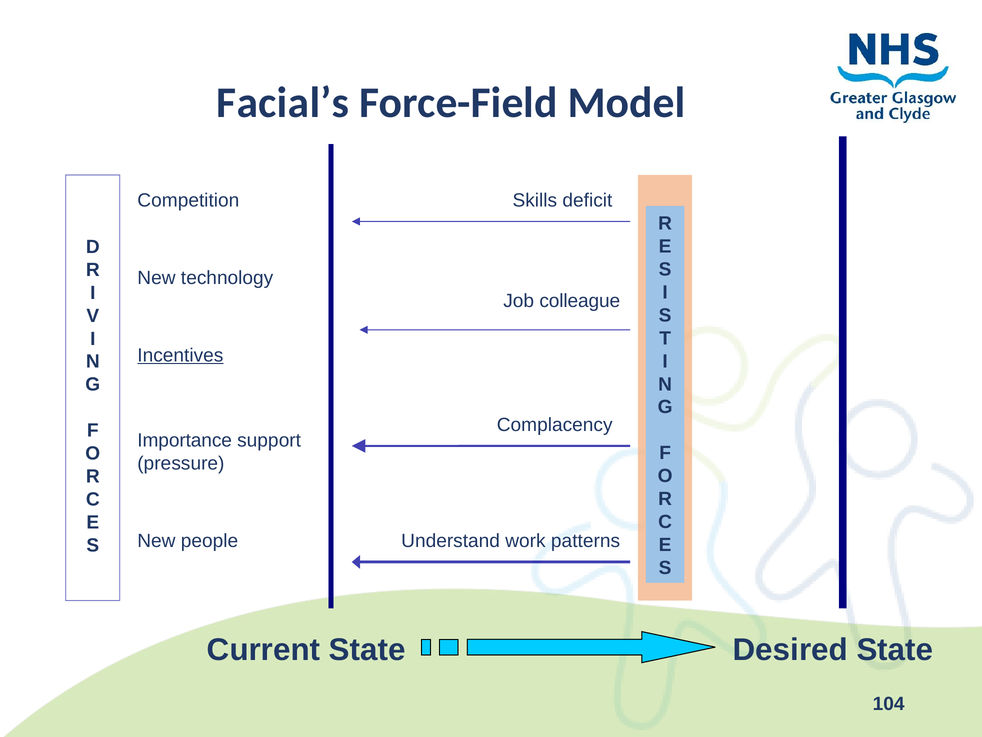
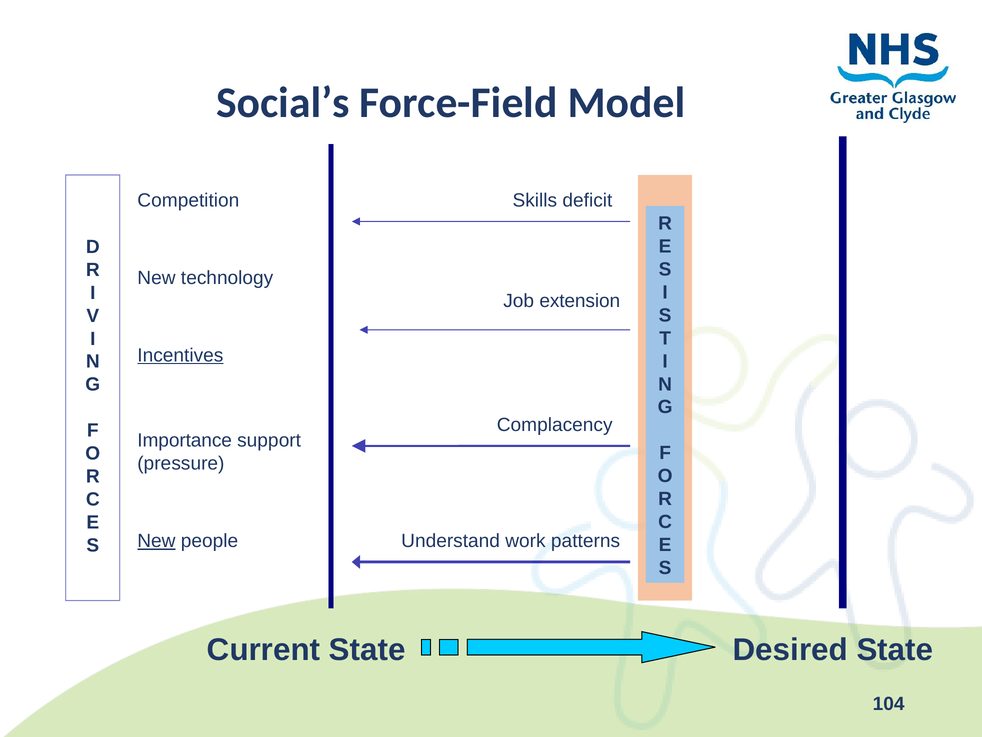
Facial’s: Facial’s -> Social’s
colleague: colleague -> extension
New at (156, 541) underline: none -> present
